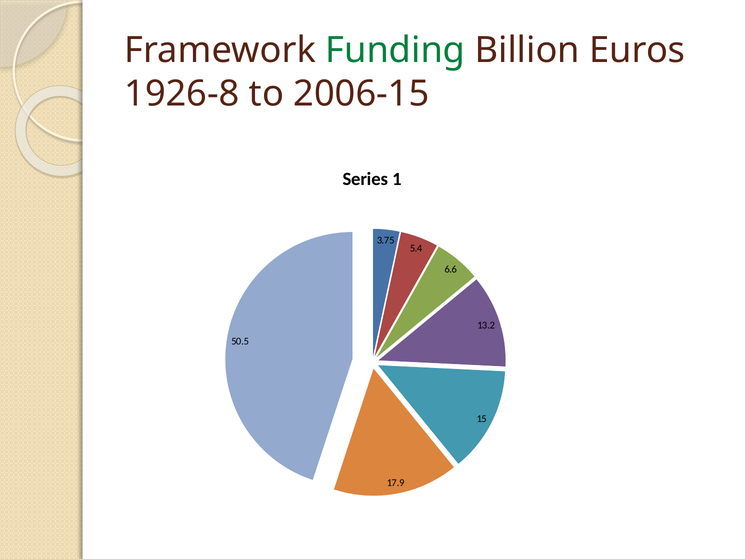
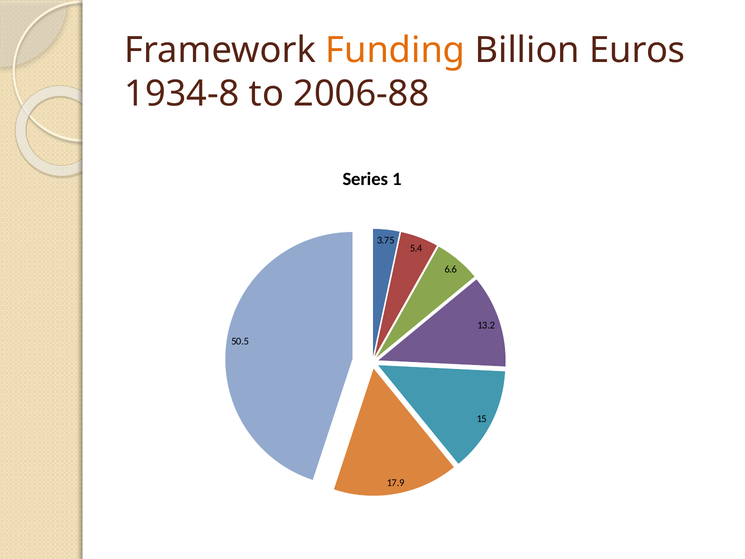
Funding colour: green -> orange
1926-8: 1926-8 -> 1934-8
2006-15: 2006-15 -> 2006-88
